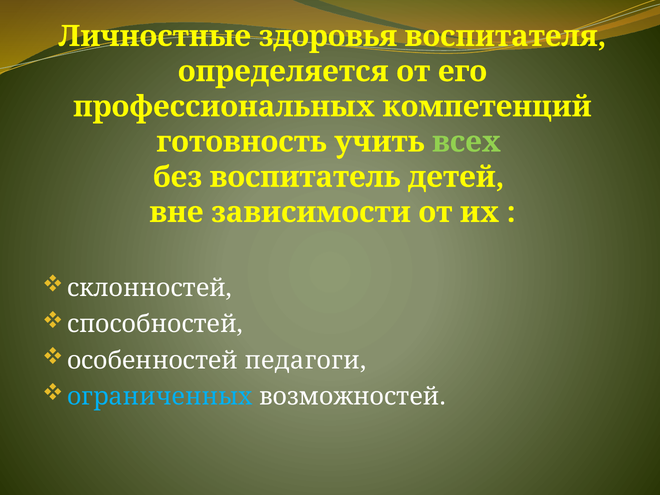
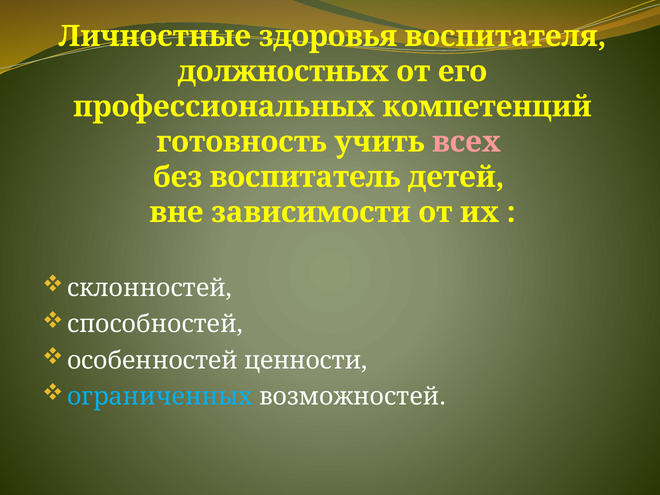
определяется: определяется -> должностных
всех colour: light green -> pink
педагоги: педагоги -> ценности
